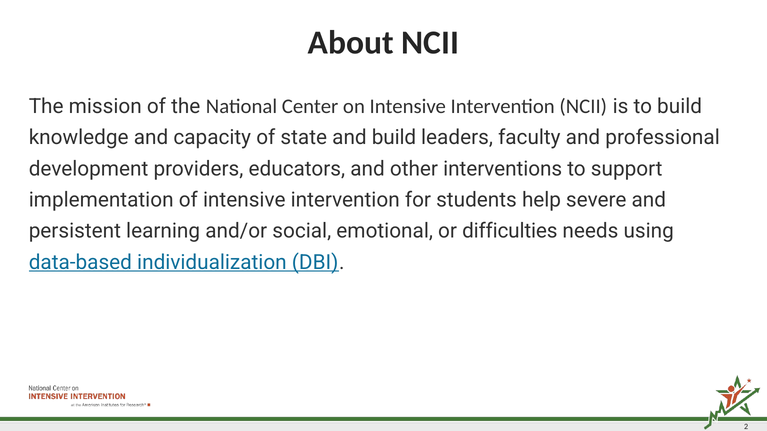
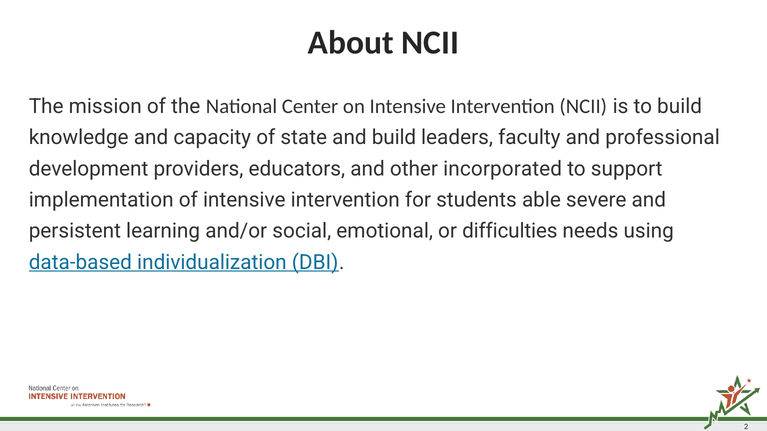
interventions: interventions -> incorporated
help: help -> able
